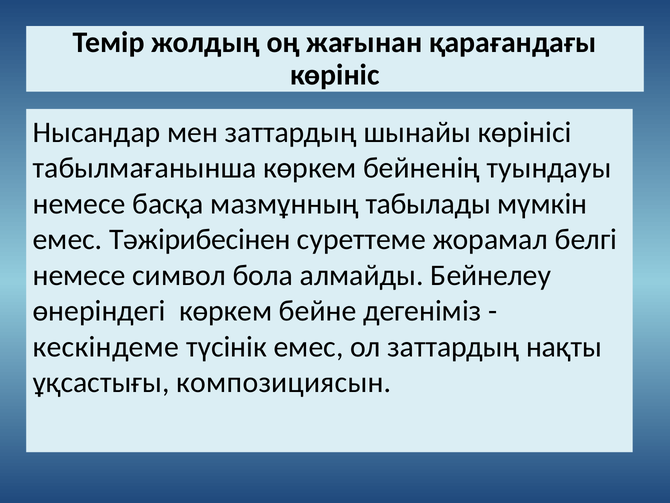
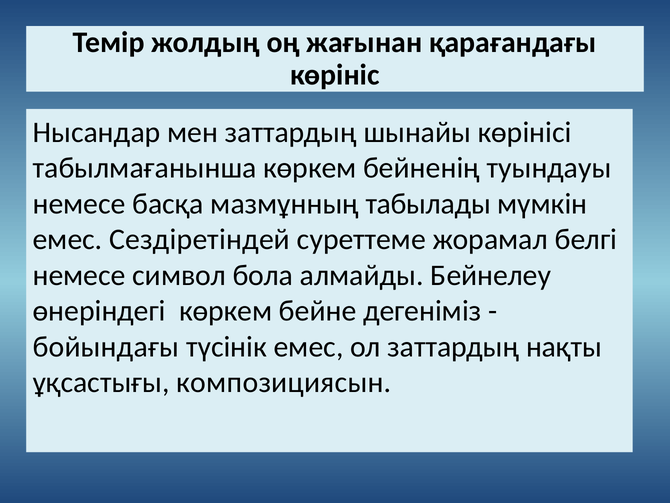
Тәжірибесінен: Тәжірибесінен -> Сездіретіндей
кескіндеме: кескіндеме -> бойындағы
